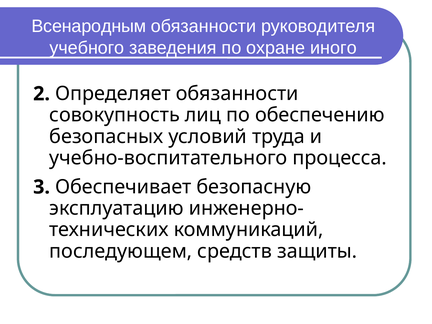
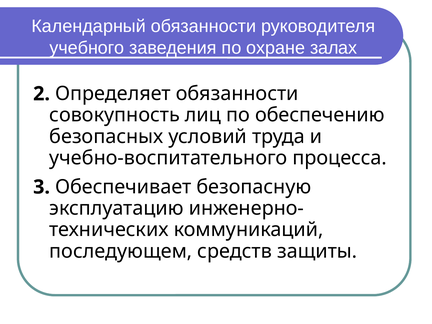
Всенародным: Всенародным -> Календарный
иного: иного -> залах
